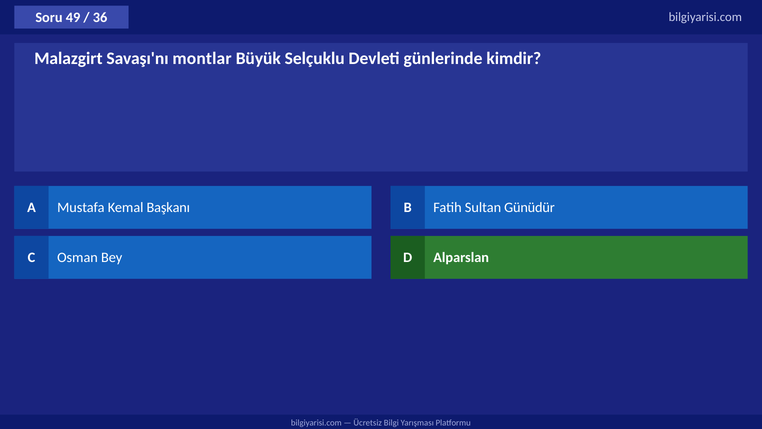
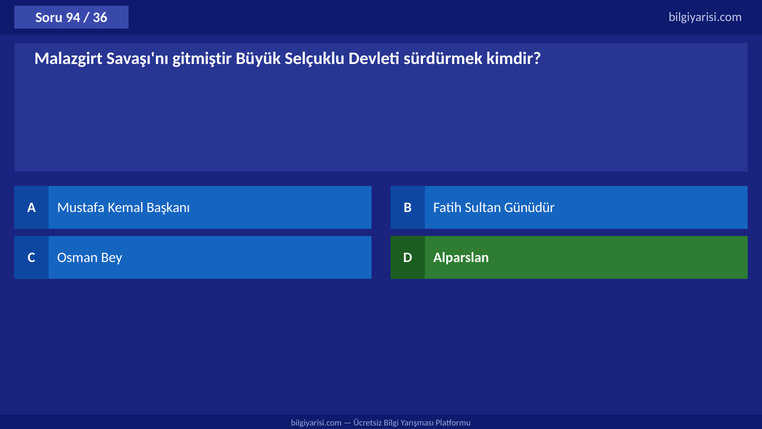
49: 49 -> 94
montlar: montlar -> gitmiştir
günlerinde: günlerinde -> sürdürmek
